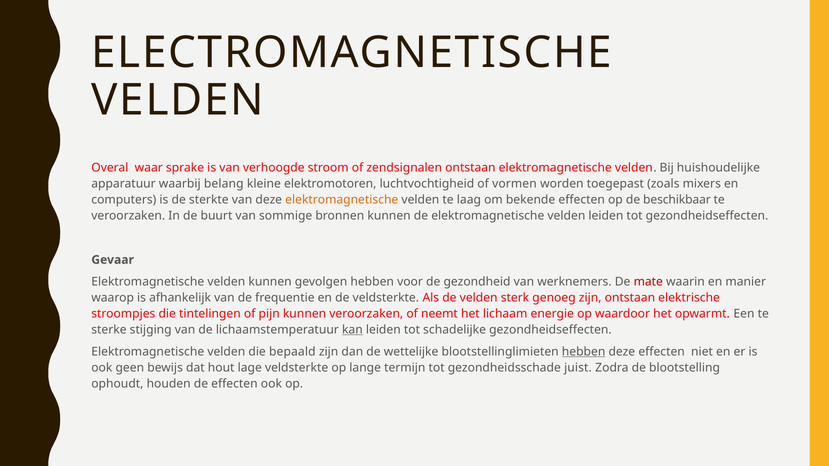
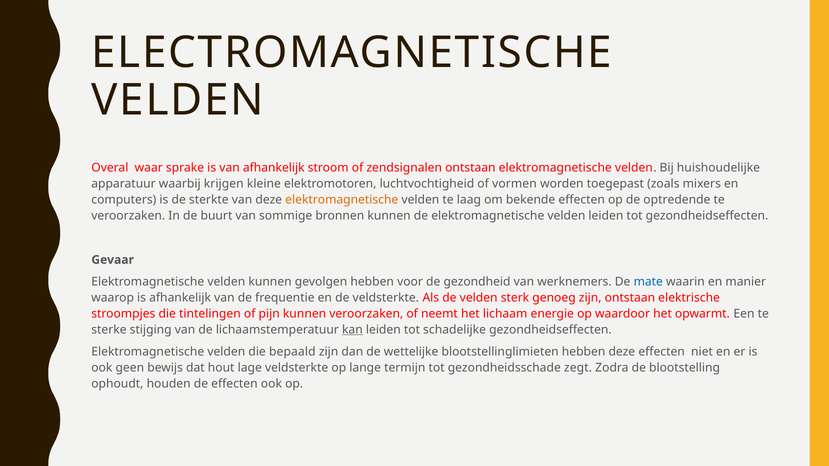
van verhoogde: verhoogde -> afhankelijk
belang: belang -> krijgen
beschikbaar: beschikbaar -> optredende
mate colour: red -> blue
hebben at (584, 352) underline: present -> none
juist: juist -> zegt
